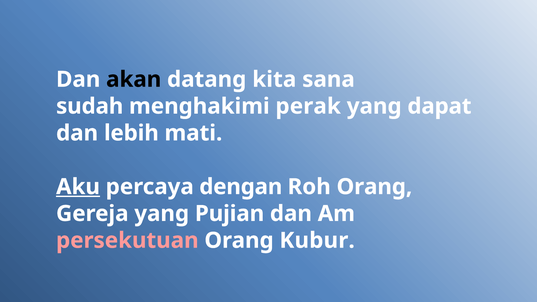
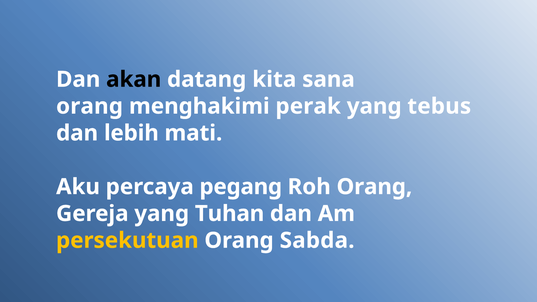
sudah at (90, 106): sudah -> orang
dapat: dapat -> tebus
Aku underline: present -> none
dengan: dengan -> pegang
Pujian: Pujian -> Tuhan
persekutuan colour: pink -> yellow
Kubur: Kubur -> Sabda
